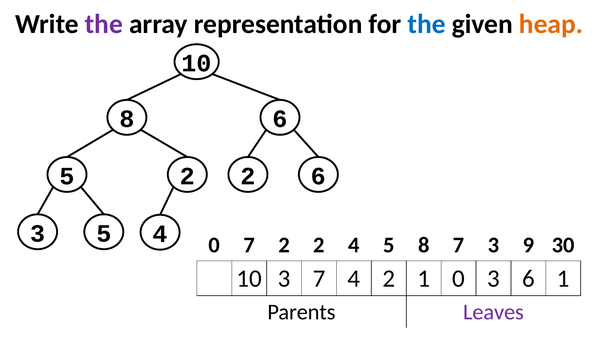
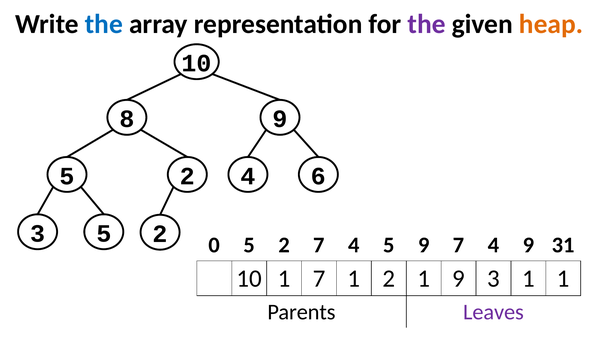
the at (104, 24) colour: purple -> blue
the at (427, 24) colour: blue -> purple
8 6: 6 -> 9
5 2 2: 2 -> 4
3 5 4: 4 -> 2
0 7: 7 -> 5
2 at (319, 245): 2 -> 7
5 8: 8 -> 9
3 at (493, 245): 3 -> 4
30: 30 -> 31
10 3: 3 -> 1
7 4: 4 -> 1
1 0: 0 -> 9
3 6: 6 -> 1
